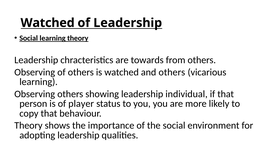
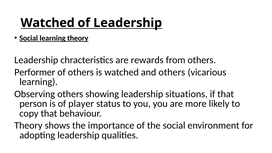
towards: towards -> rewards
Observing at (35, 72): Observing -> Performer
individual: individual -> situations
